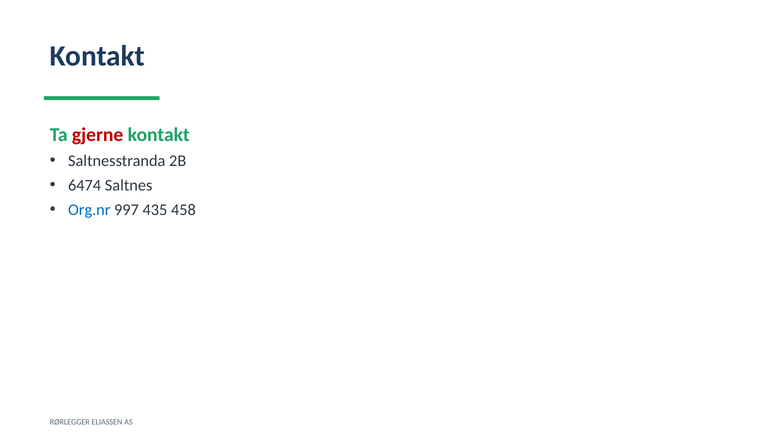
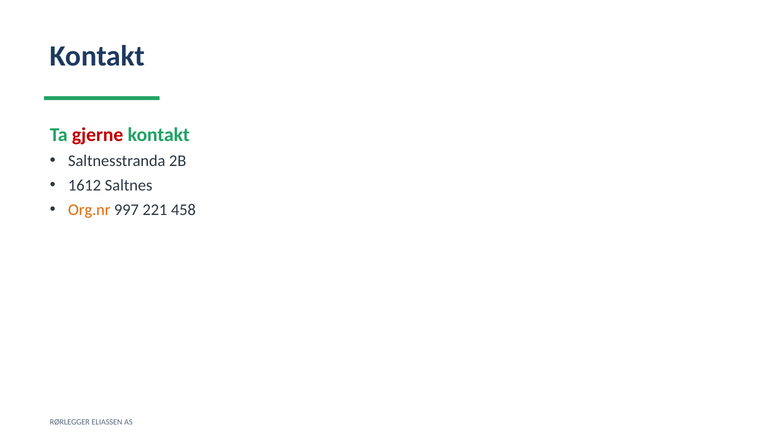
6474: 6474 -> 1612
Org.nr colour: blue -> orange
435: 435 -> 221
